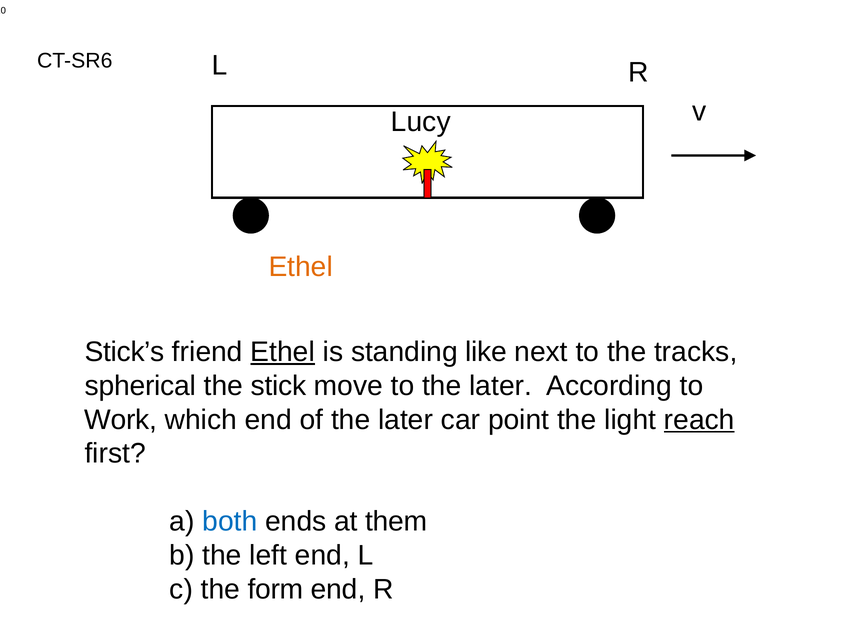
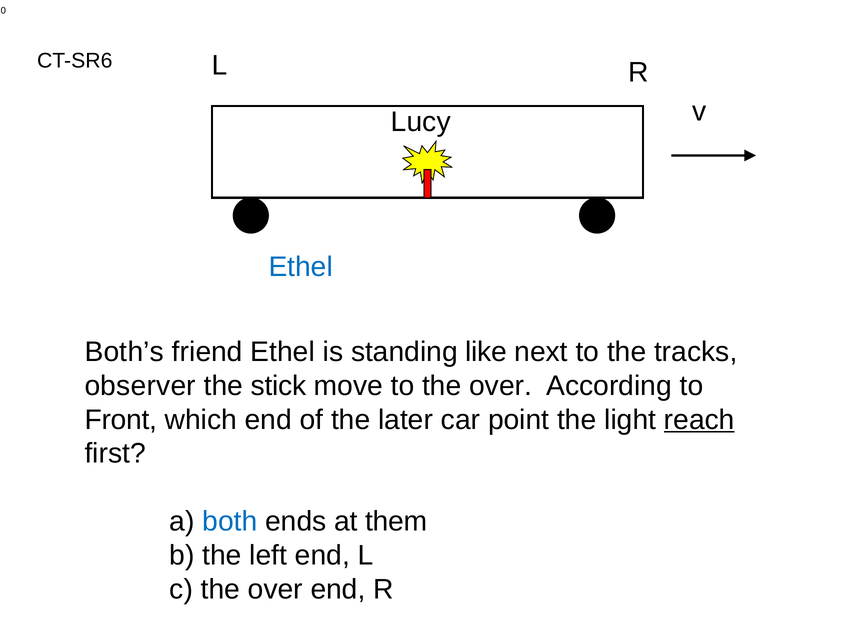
Ethel at (301, 267) colour: orange -> blue
Stick’s: Stick’s -> Both’s
Ethel at (283, 352) underline: present -> none
spherical: spherical -> observer
to the later: later -> over
Work: Work -> Front
c the form: form -> over
